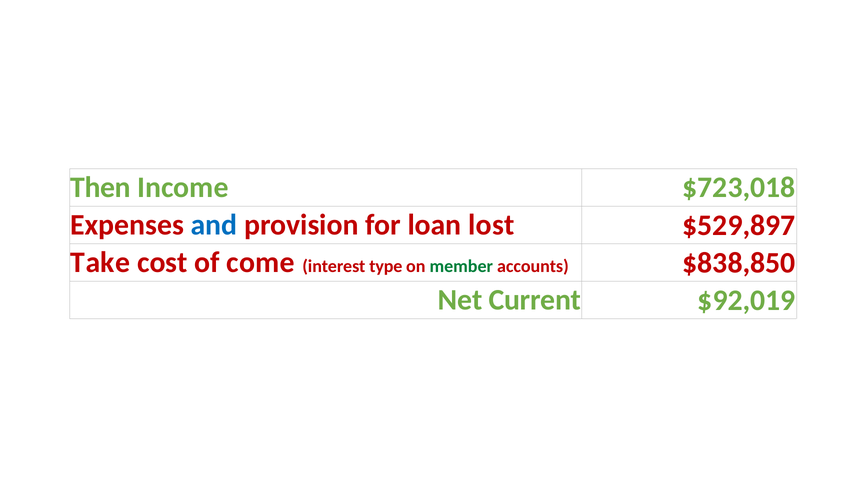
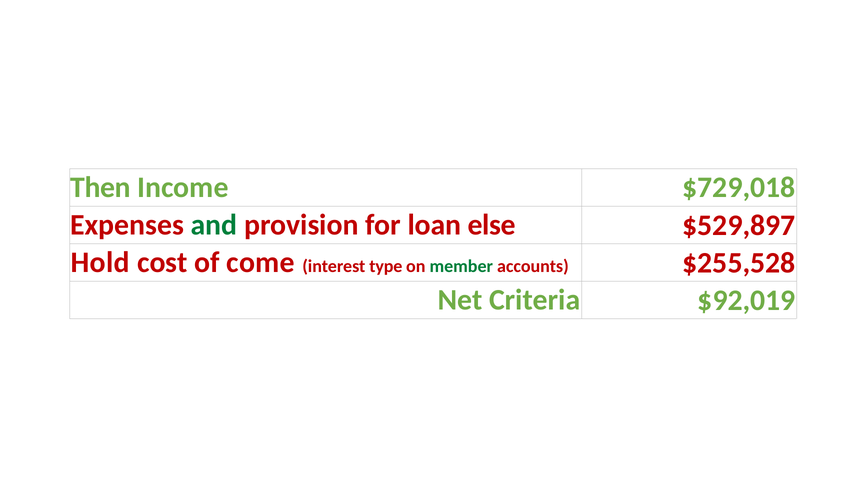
$723,018: $723,018 -> $729,018
and colour: blue -> green
lost: lost -> else
Take: Take -> Hold
$838,850: $838,850 -> $255,528
Current: Current -> Criteria
